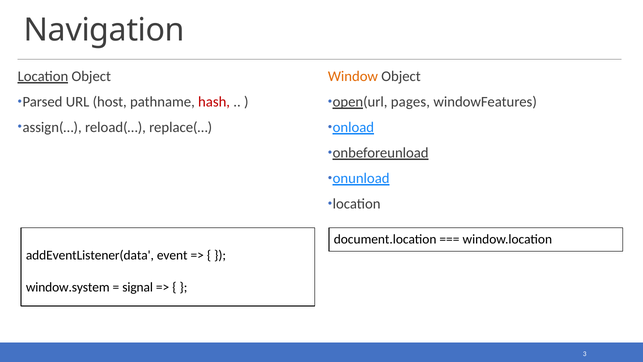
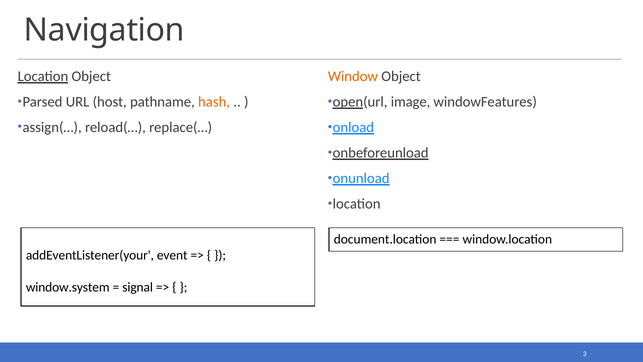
pages: pages -> image
hash colour: red -> orange
addEventListener(data: addEventListener(data -> addEventListener(your
